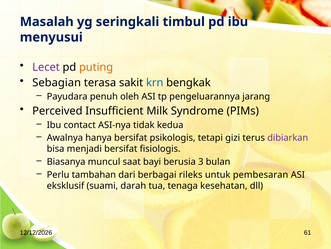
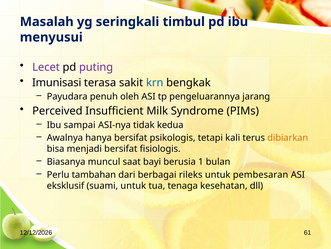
puting colour: orange -> purple
Sebagian: Sebagian -> Imunisasi
contact: contact -> sampai
gizi: gizi -> kali
dibiarkan colour: purple -> orange
3: 3 -> 1
suami darah: darah -> untuk
